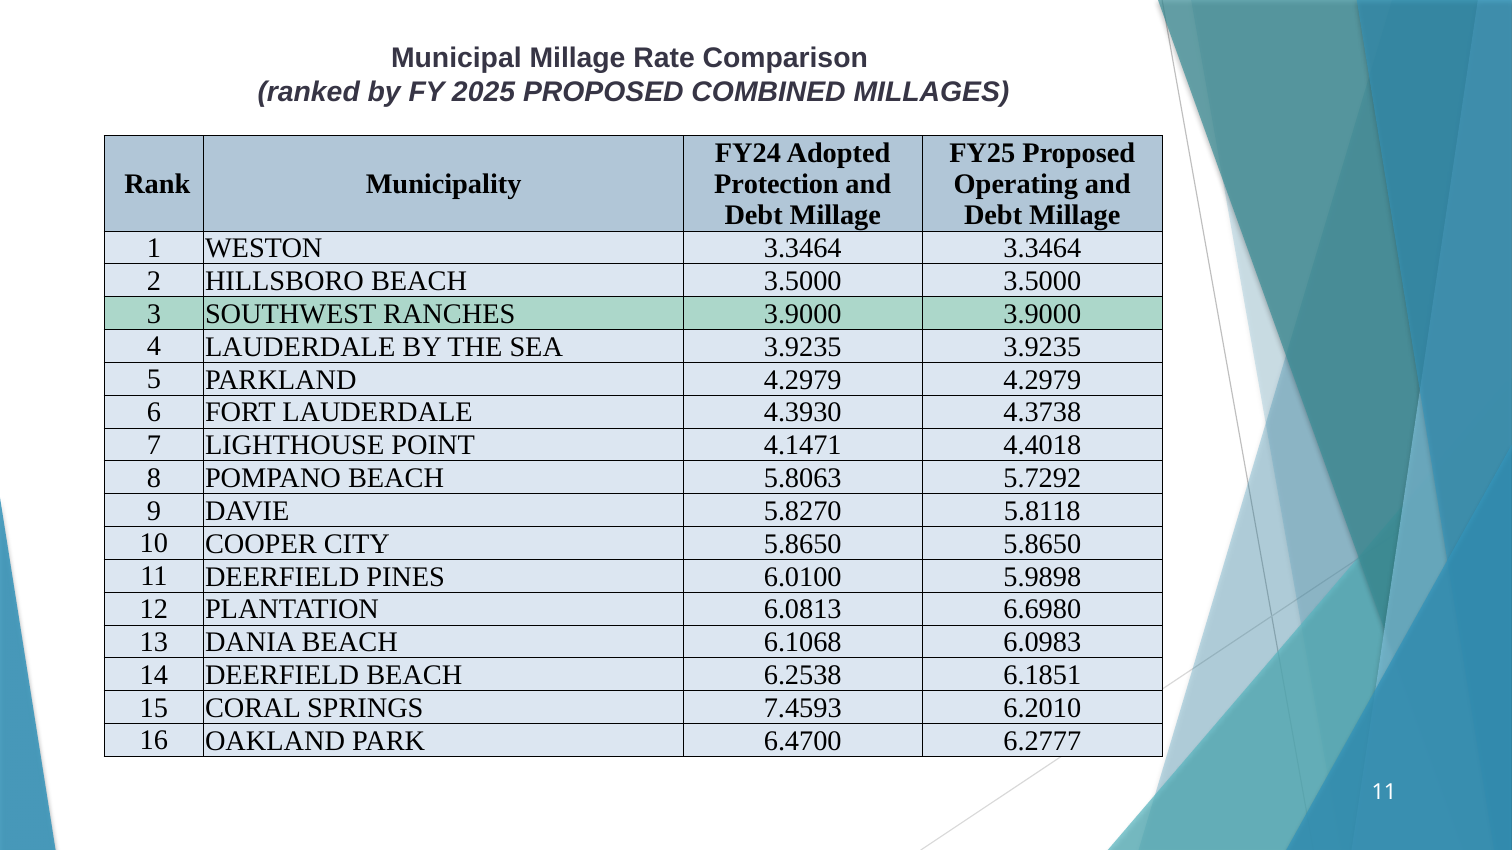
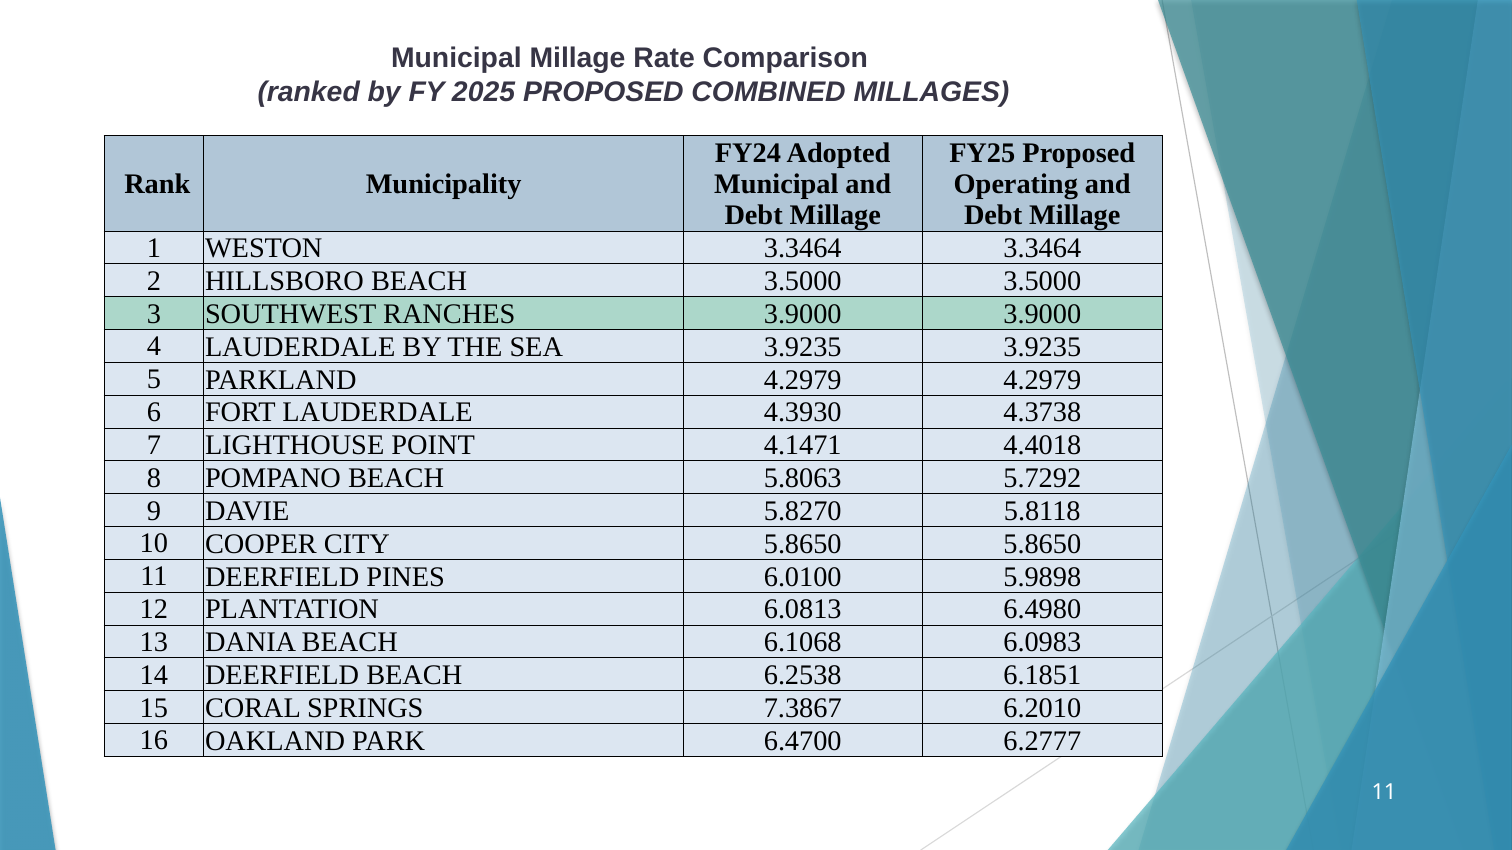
Protection at (776, 184): Protection -> Municipal
6.6980: 6.6980 -> 6.4980
7.4593: 7.4593 -> 7.3867
